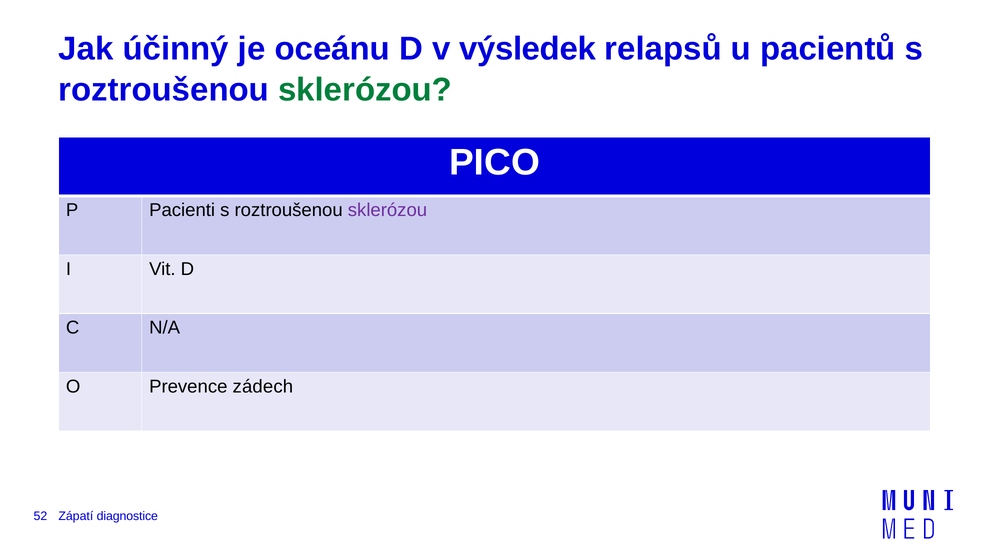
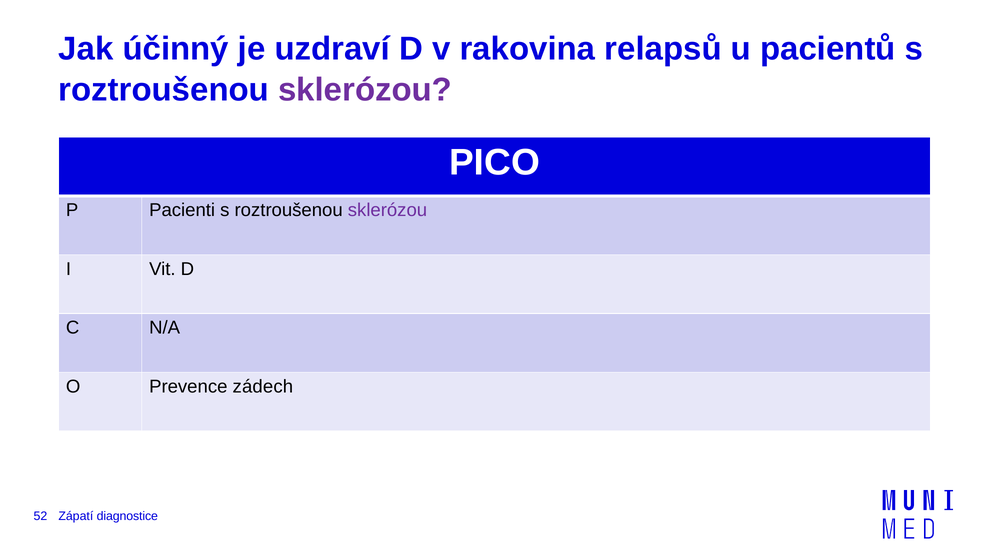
oceánu: oceánu -> uzdraví
výsledek: výsledek -> rakovina
sklerózou at (365, 90) colour: green -> purple
